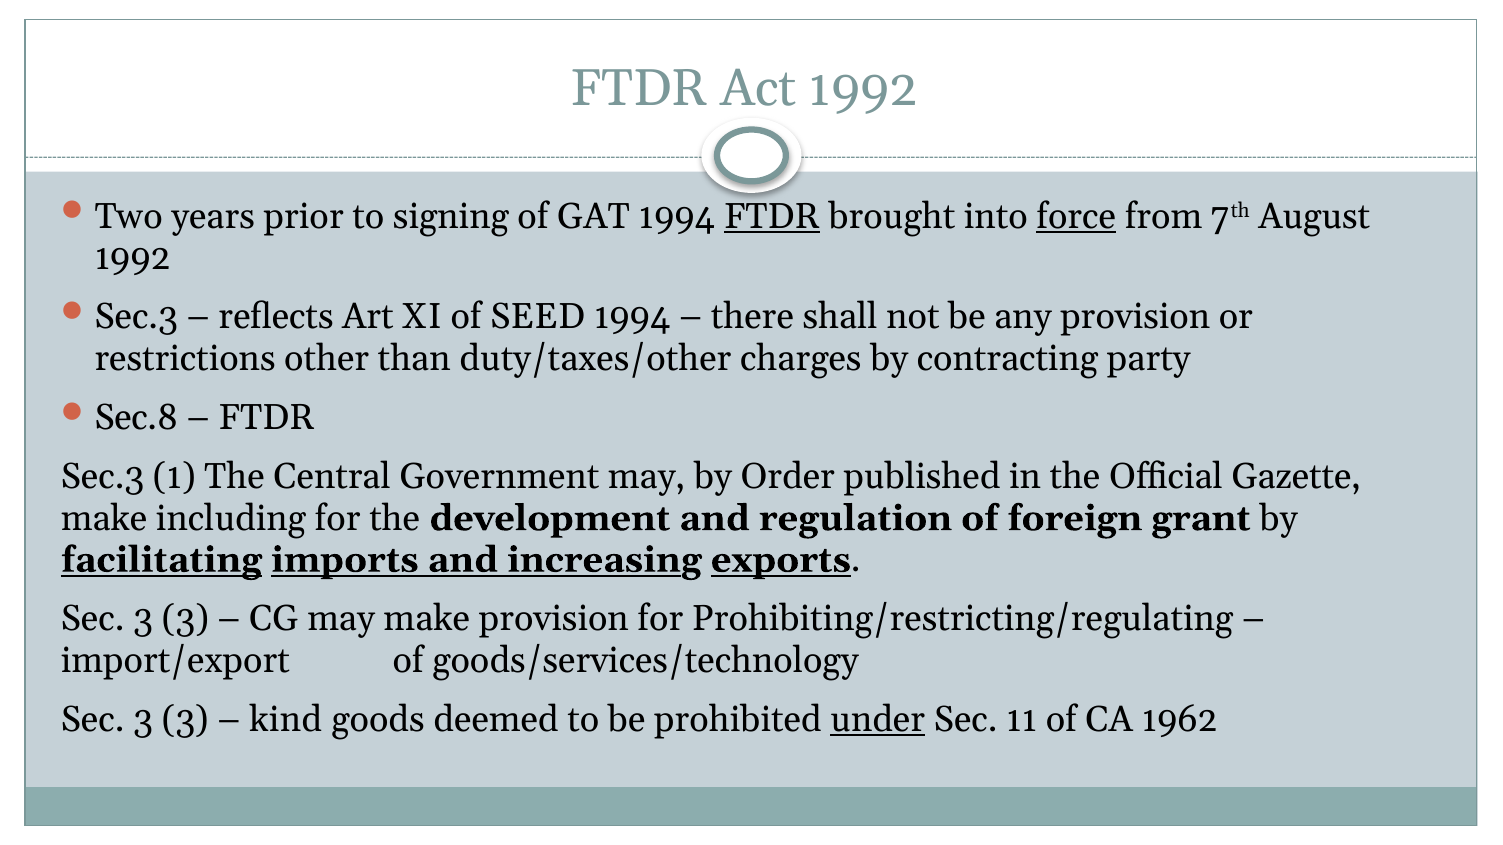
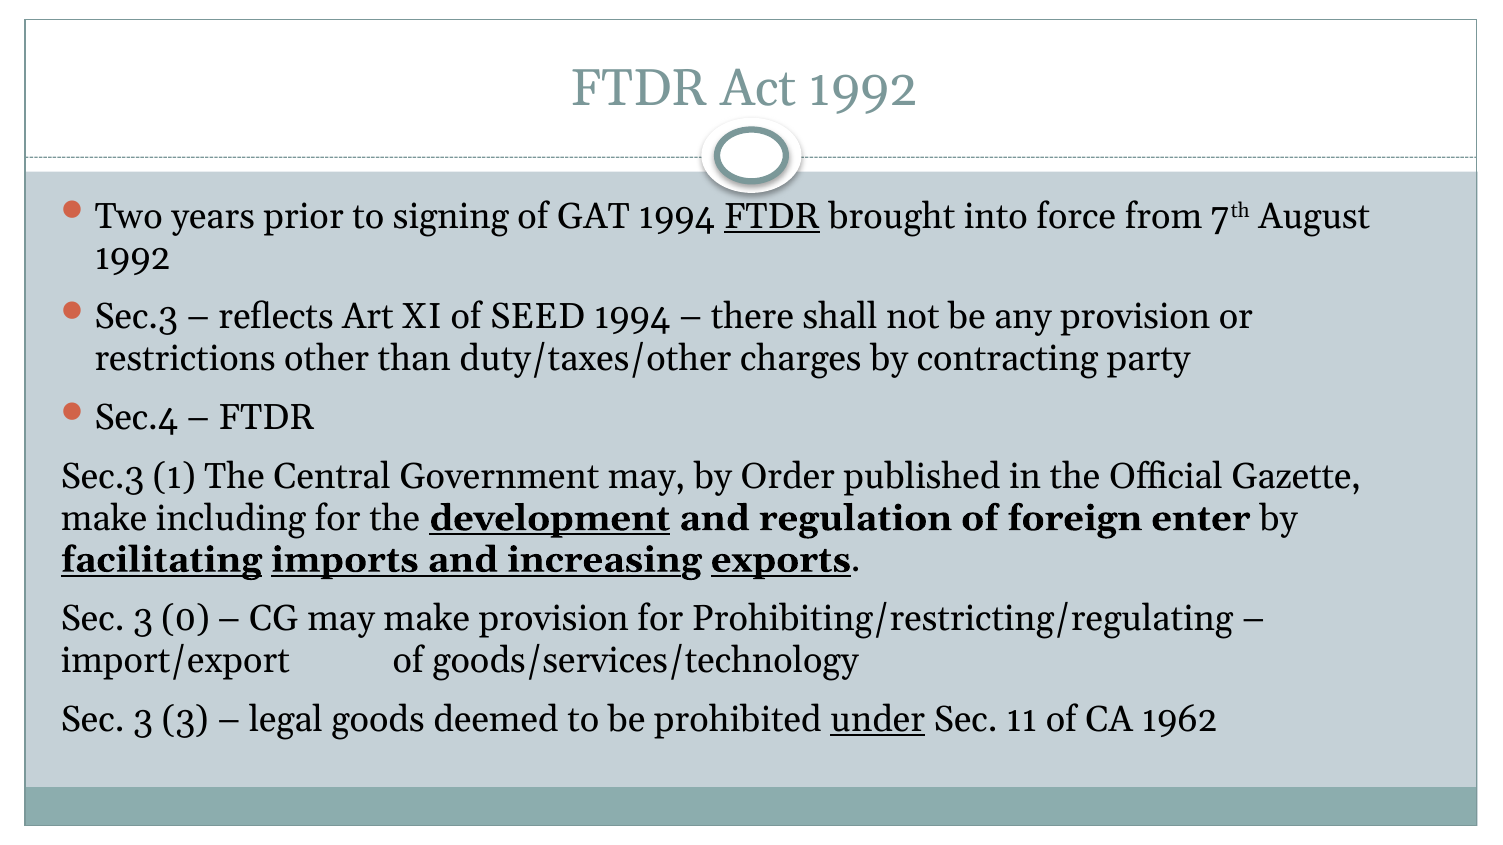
force underline: present -> none
Sec.8: Sec.8 -> Sec.4
development underline: none -> present
grant: grant -> enter
3 at (185, 619): 3 -> 0
kind: kind -> legal
